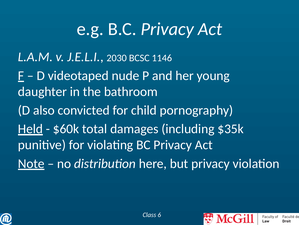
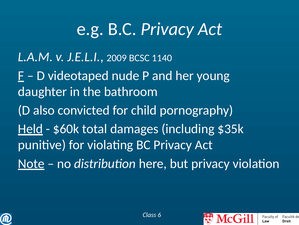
2030: 2030 -> 2009
1146: 1146 -> 1140
